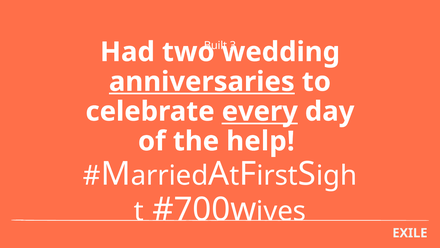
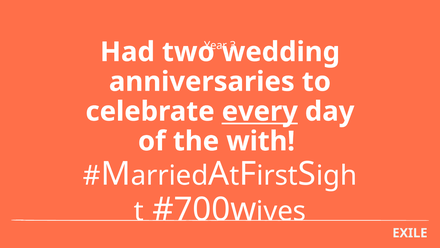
Built: Built -> Year
anniversaries underline: present -> none
help: help -> with
